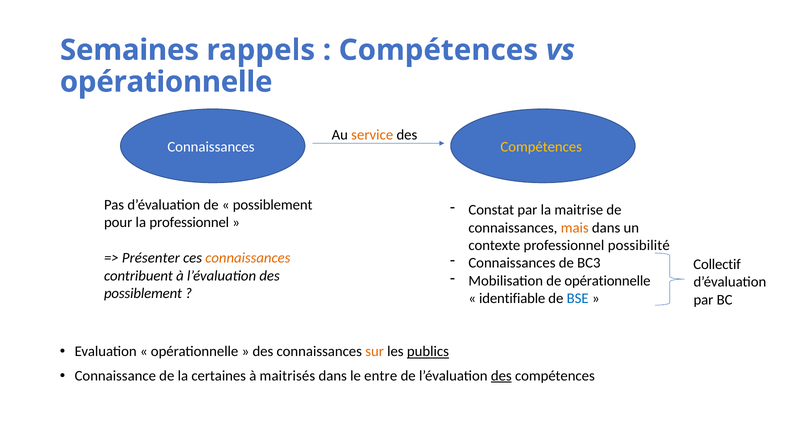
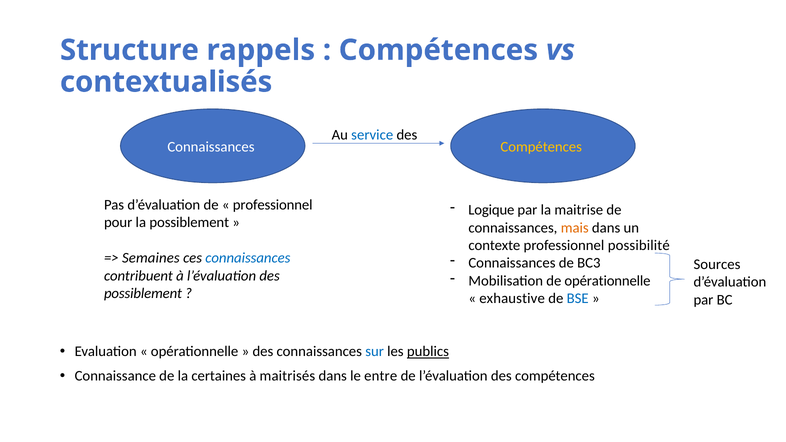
Semaines: Semaines -> Structure
opérationnelle at (166, 82): opérationnelle -> contextualisés
service colour: orange -> blue
possiblement at (273, 205): possiblement -> professionnel
Constat: Constat -> Logique
la professionnel: professionnel -> possiblement
Présenter: Présenter -> Semaines
connaissances at (248, 258) colour: orange -> blue
Collectif: Collectif -> Sources
identifiable: identifiable -> exhaustive
sur colour: orange -> blue
des at (501, 376) underline: present -> none
